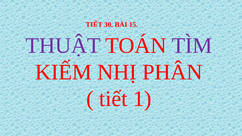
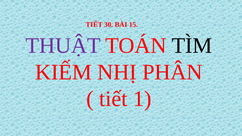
TÌM colour: purple -> black
